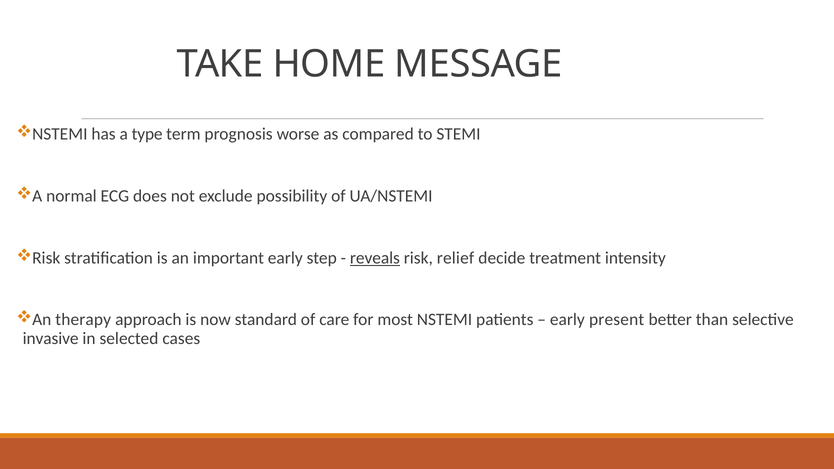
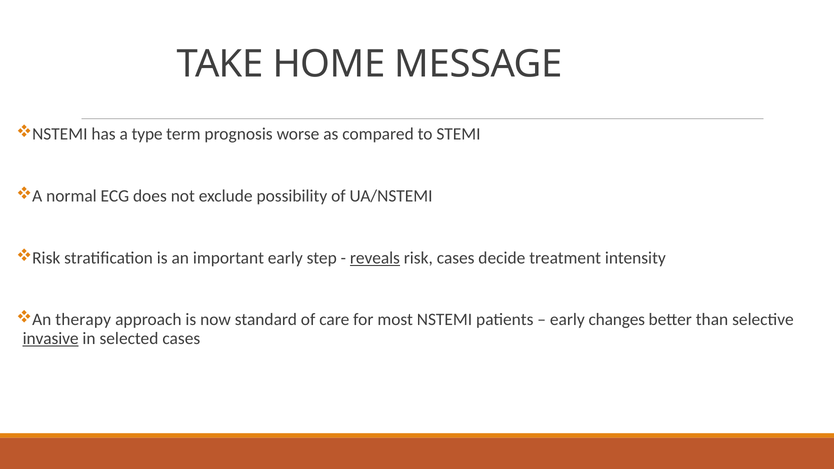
risk relief: relief -> cases
present: present -> changes
invasive underline: none -> present
